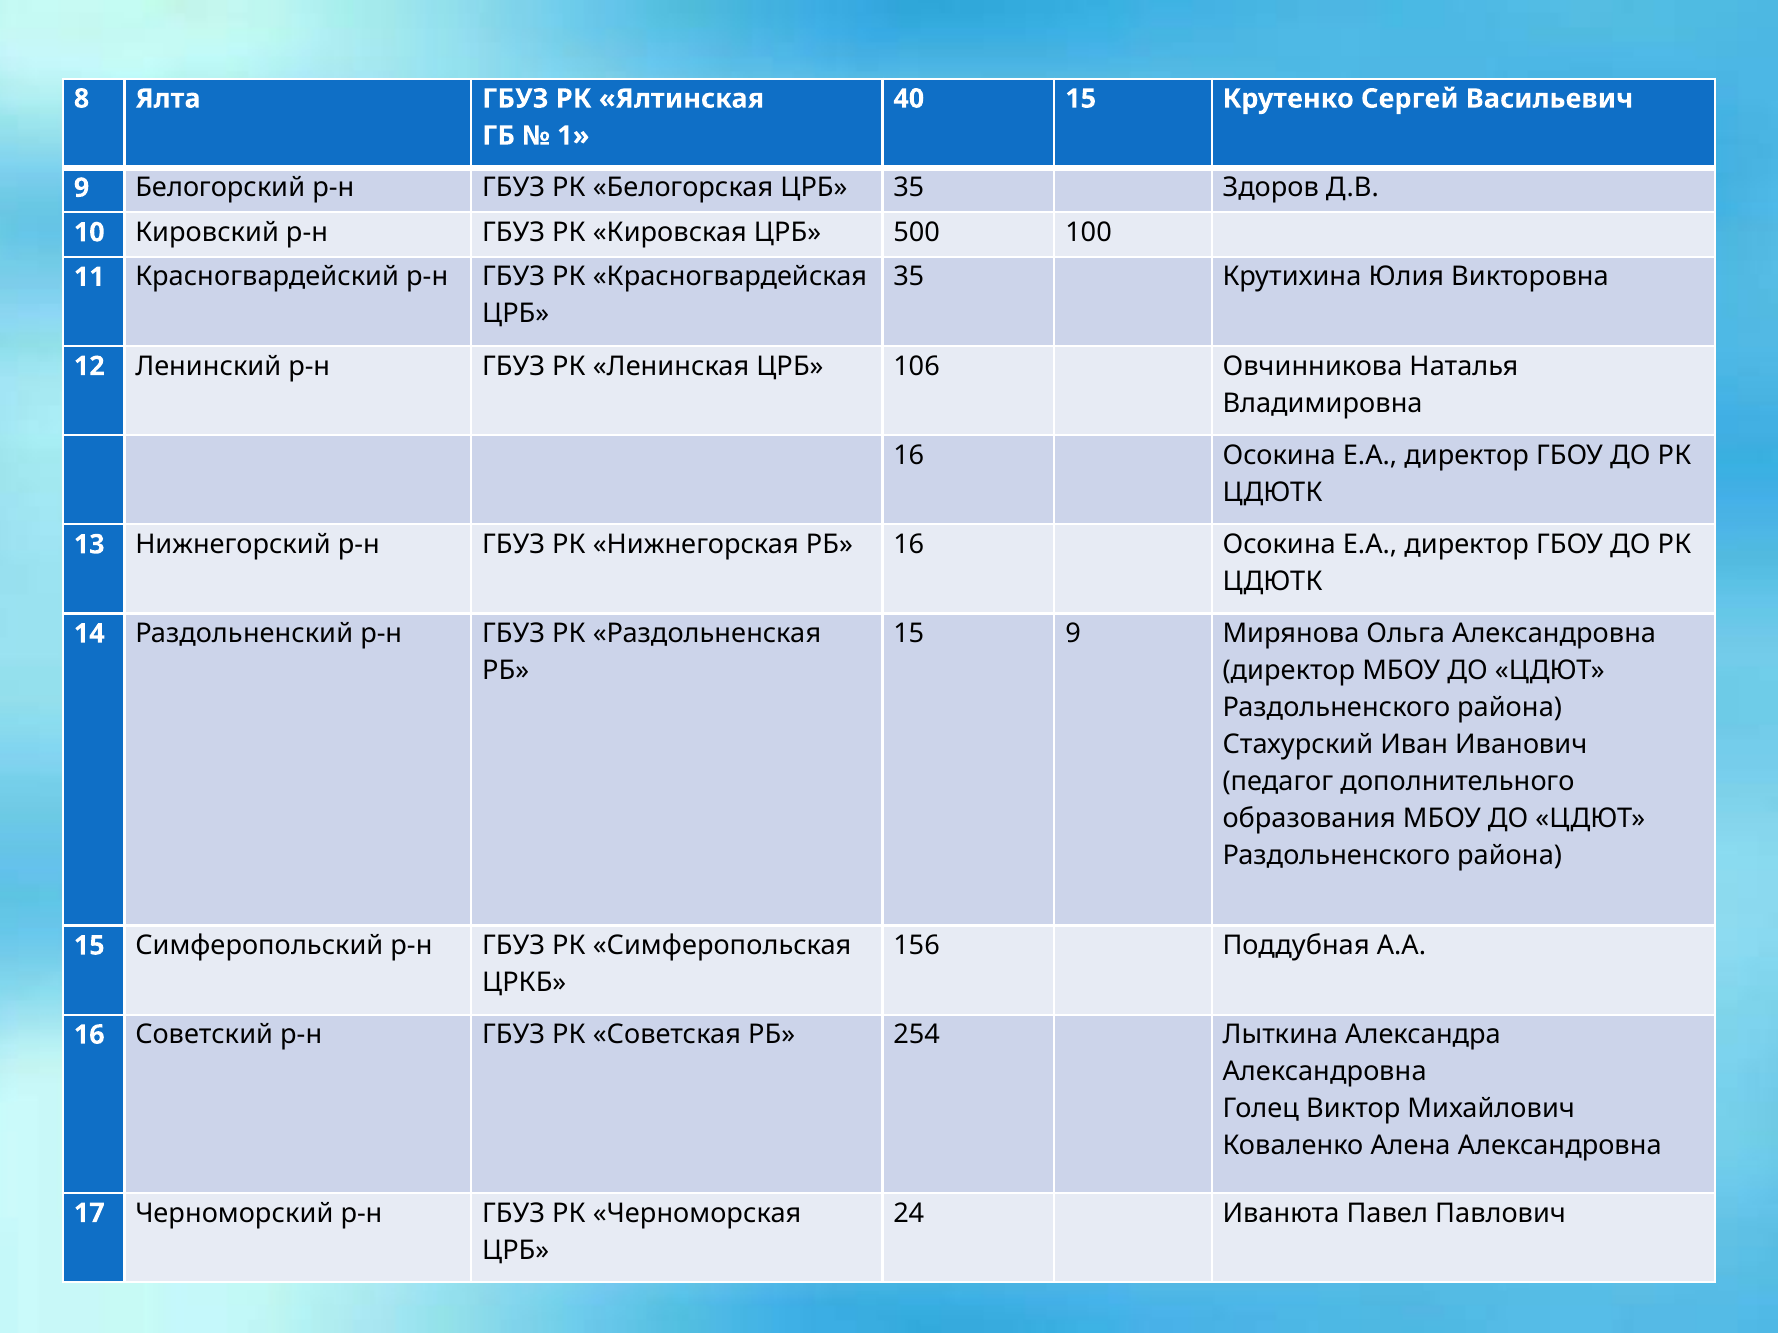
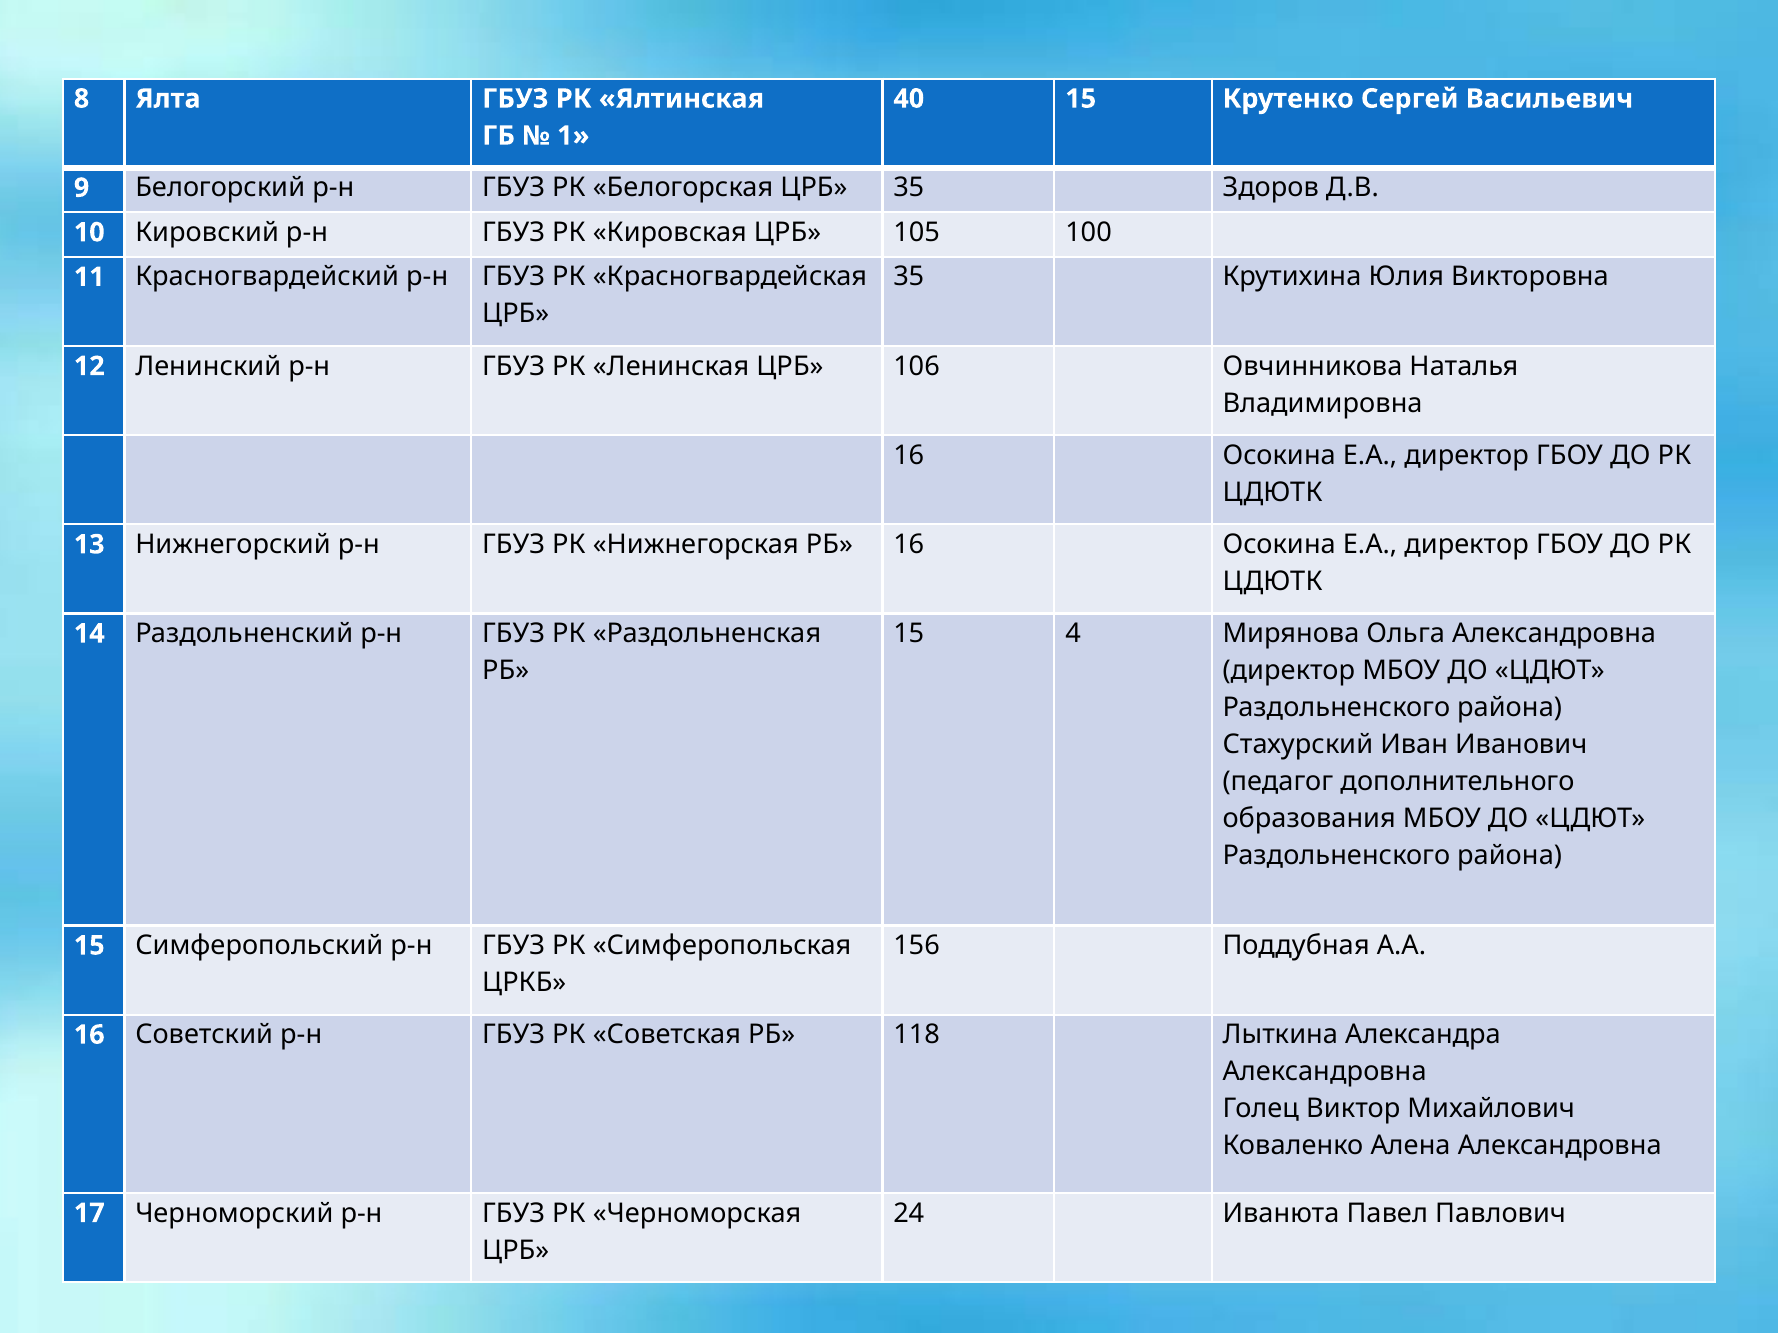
500: 500 -> 105
15 9: 9 -> 4
254: 254 -> 118
